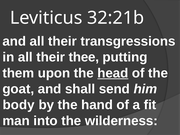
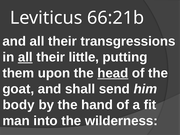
32:21b: 32:21b -> 66:21b
all at (25, 57) underline: none -> present
thee: thee -> little
